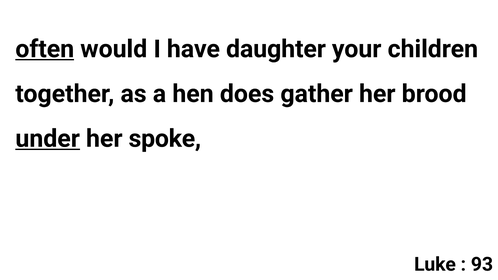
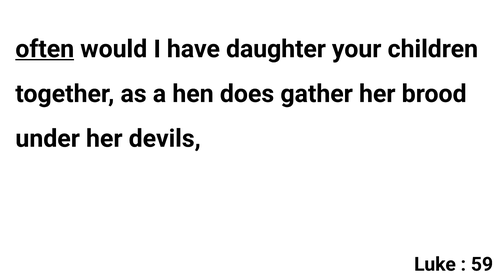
under underline: present -> none
spoke: spoke -> devils
93: 93 -> 59
